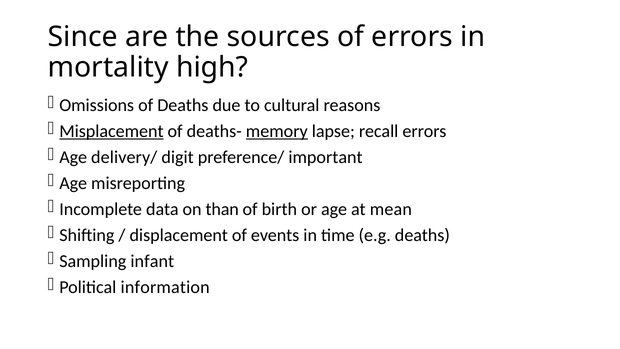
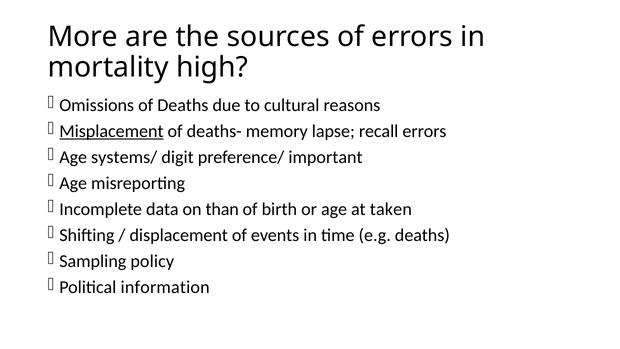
Since: Since -> More
memory underline: present -> none
delivery/: delivery/ -> systems/
mean: mean -> taken
infant: infant -> policy
